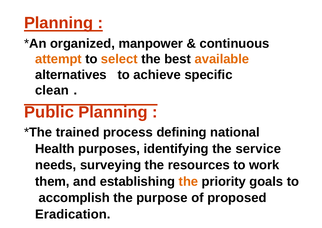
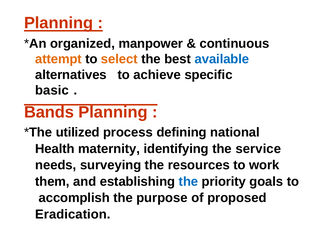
available colour: orange -> blue
clean: clean -> basic
Public: Public -> Bands
trained: trained -> utilized
purposes: purposes -> maternity
the at (188, 181) colour: orange -> blue
